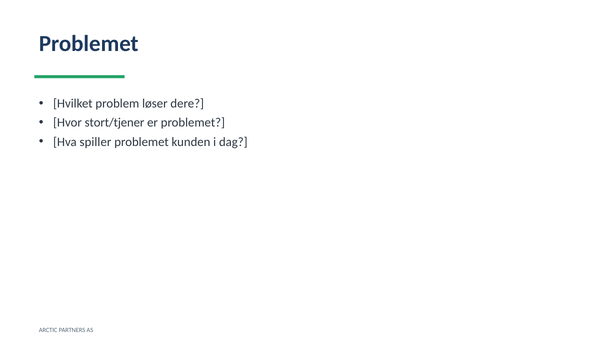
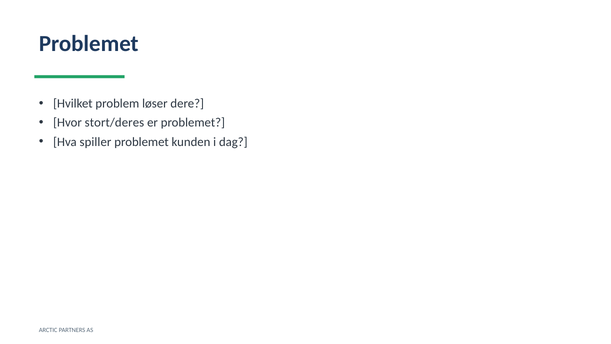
stort/tjener: stort/tjener -> stort/deres
